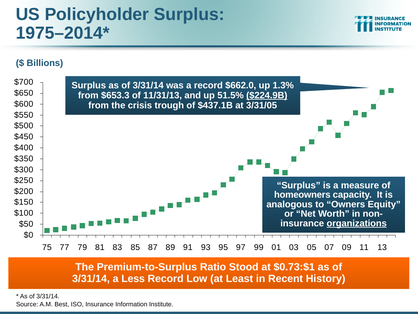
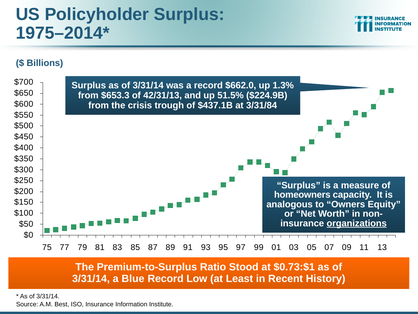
11/31/13: 11/31/13 -> 42/31/13
$224.9B underline: present -> none
3/31/05: 3/31/05 -> 3/31/84
Less: Less -> Blue
